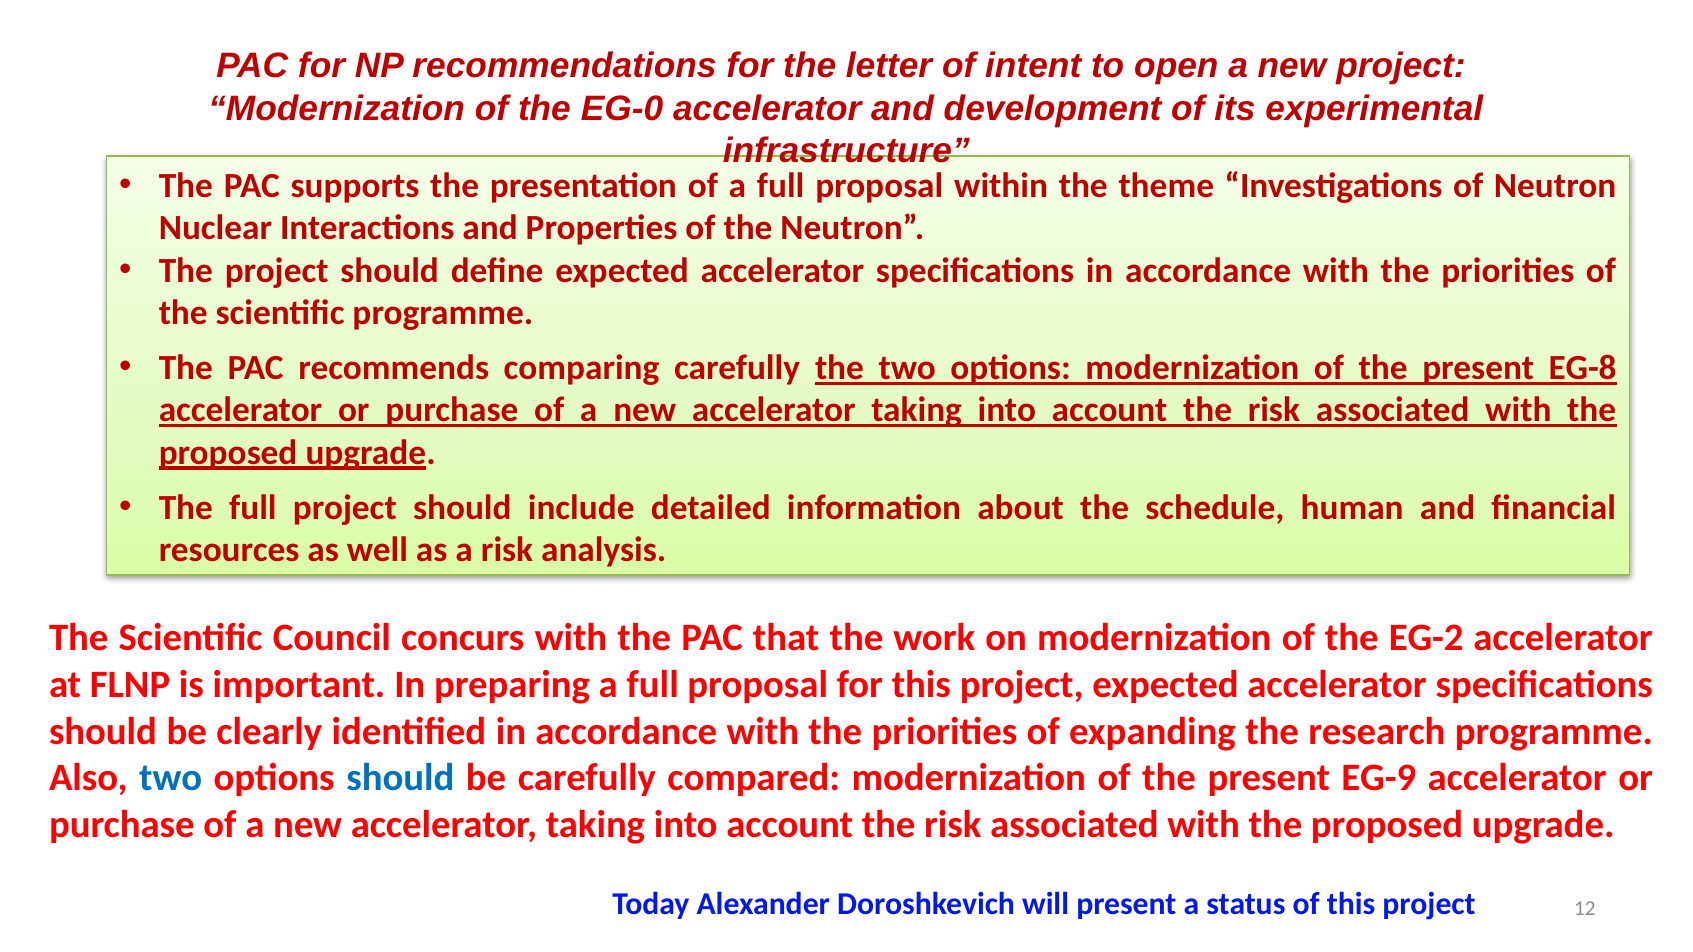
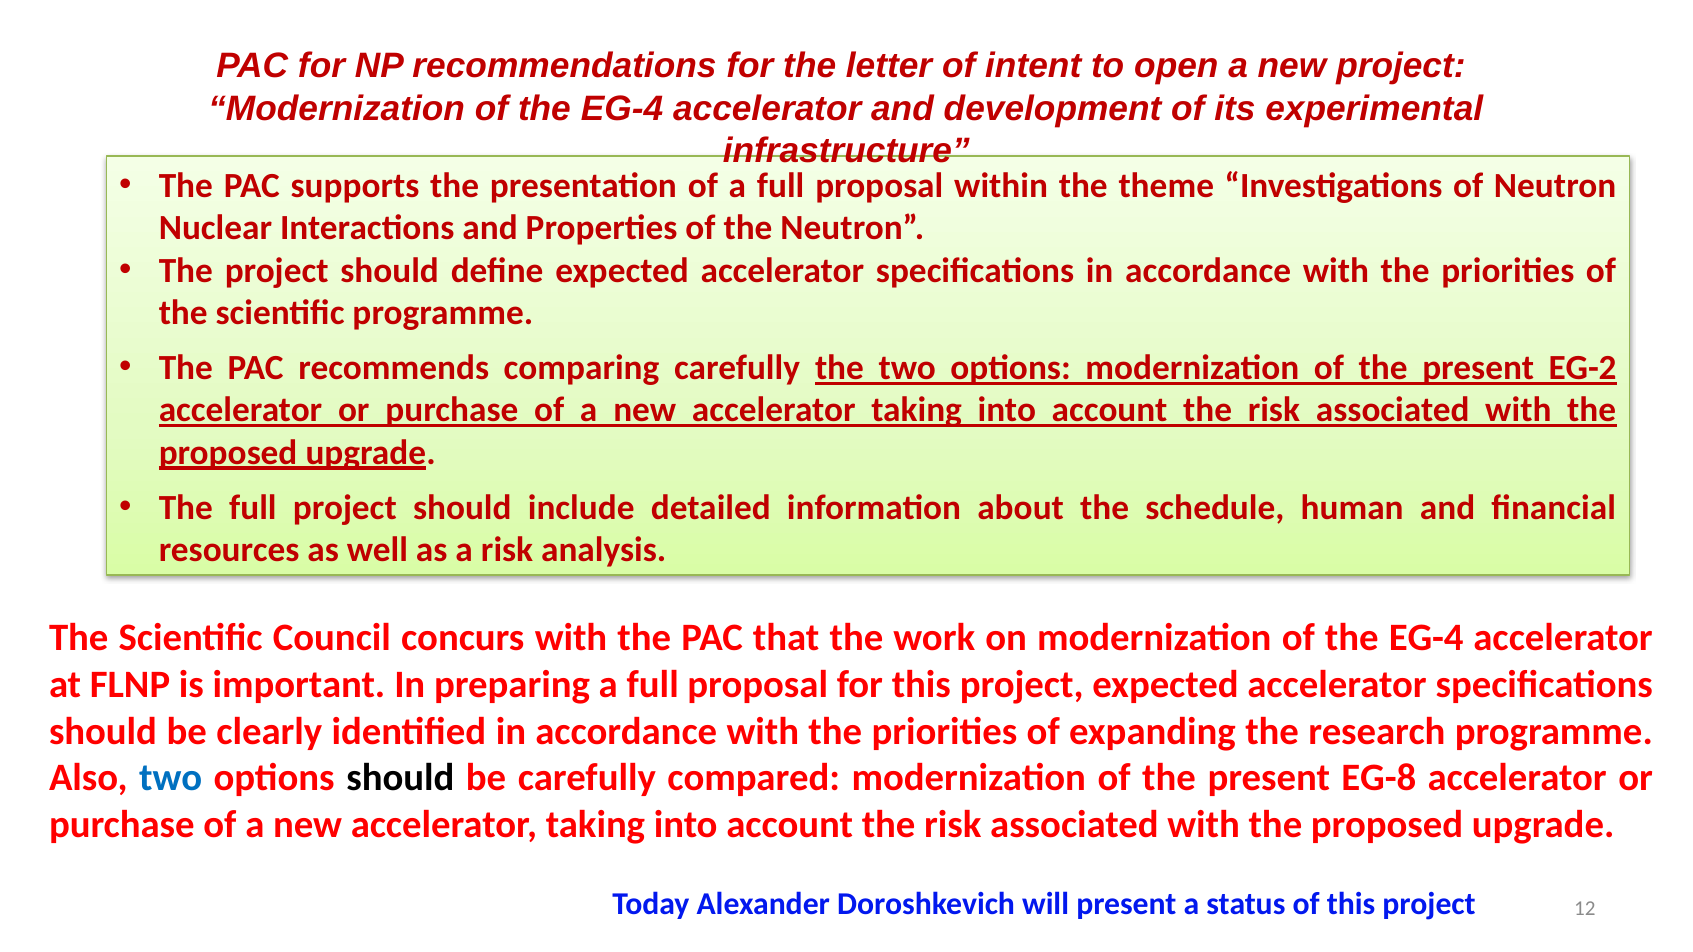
EG-0 at (622, 108): EG-0 -> EG-4
EG-8: EG-8 -> EG-2
EG-2 at (1426, 638): EG-2 -> EG-4
should at (400, 778) colour: blue -> black
EG-9: EG-9 -> EG-8
